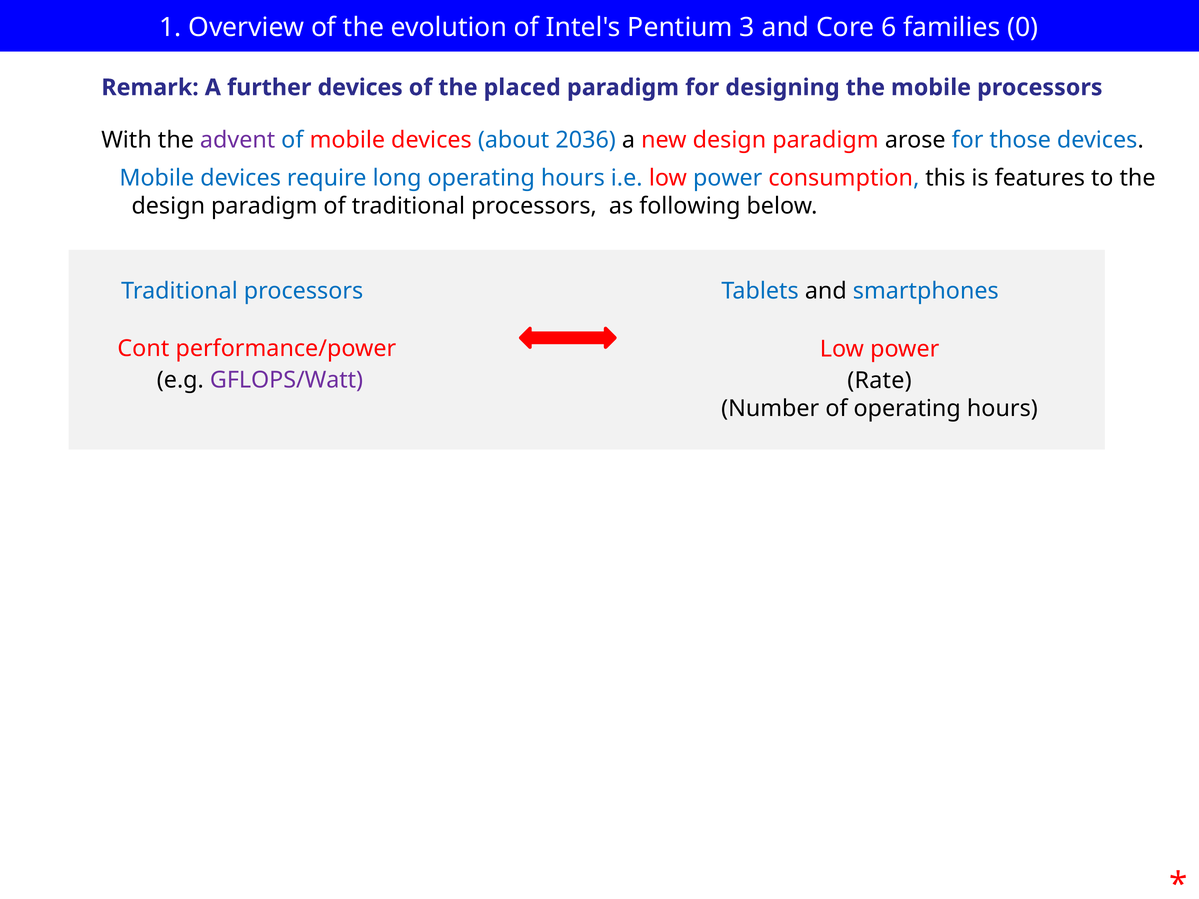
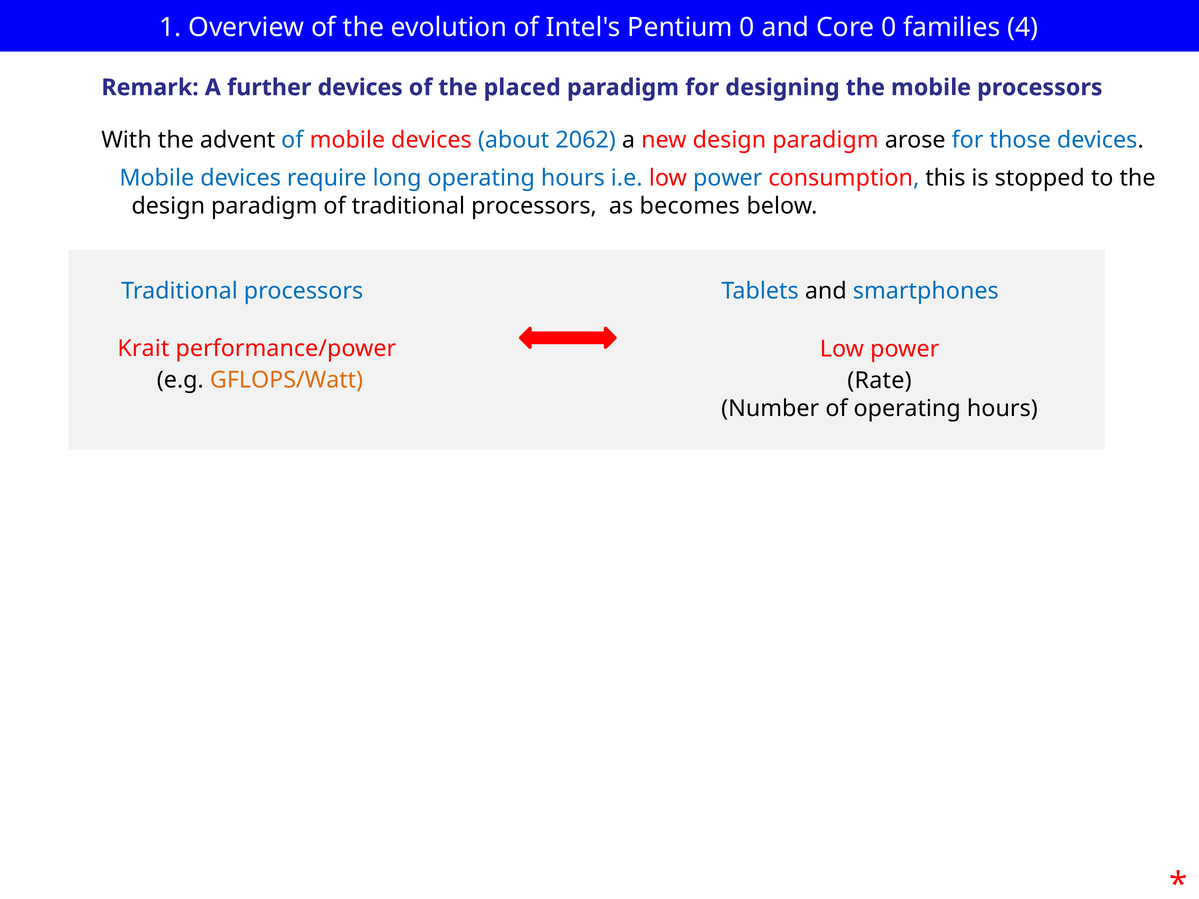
Pentium 3: 3 -> 0
Core 6: 6 -> 0
0: 0 -> 4
advent colour: purple -> black
2036: 2036 -> 2062
features: features -> stopped
following: following -> becomes
Cont: Cont -> Krait
GFLOPS/Watt colour: purple -> orange
